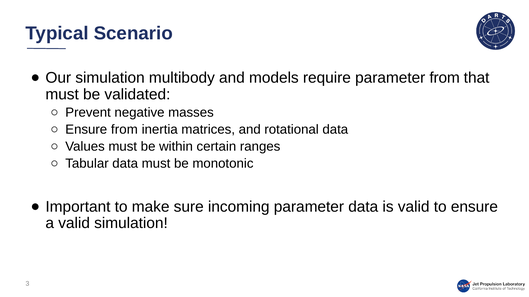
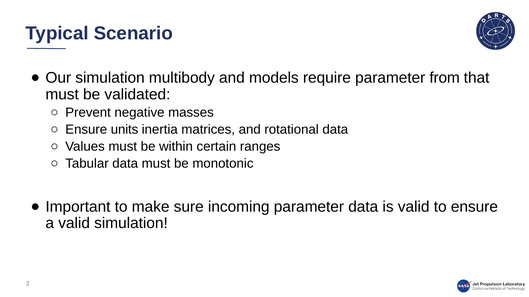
Ensure from: from -> units
